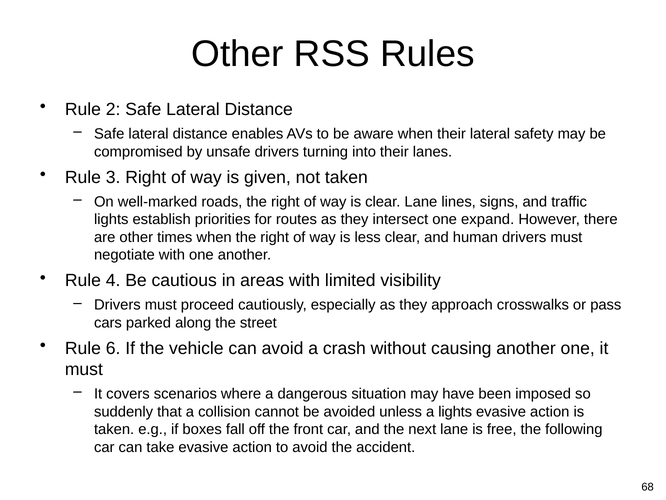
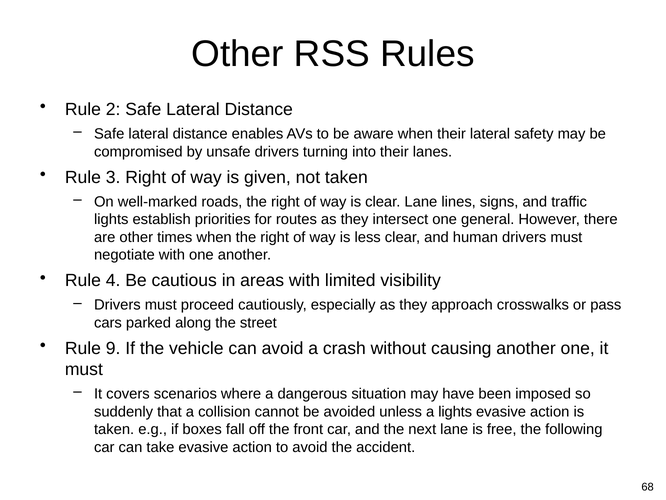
expand: expand -> general
6: 6 -> 9
